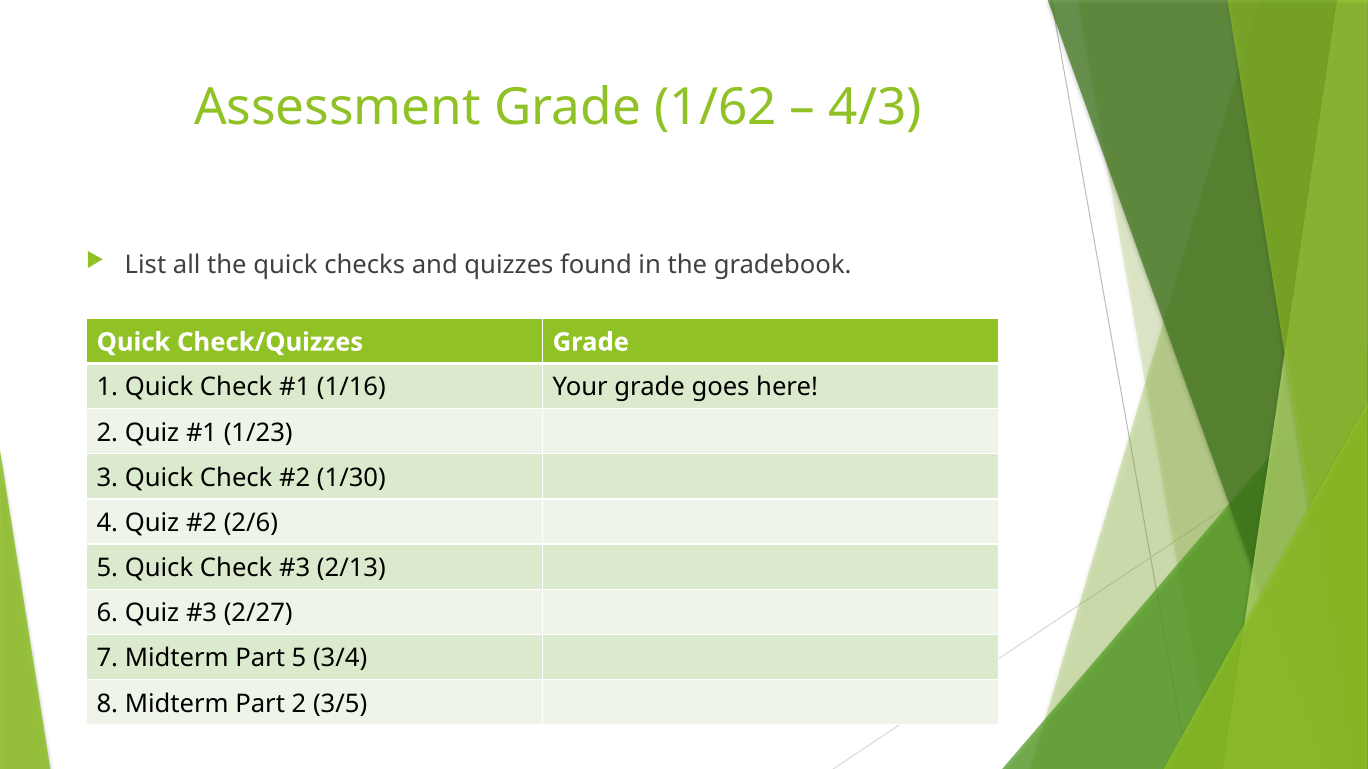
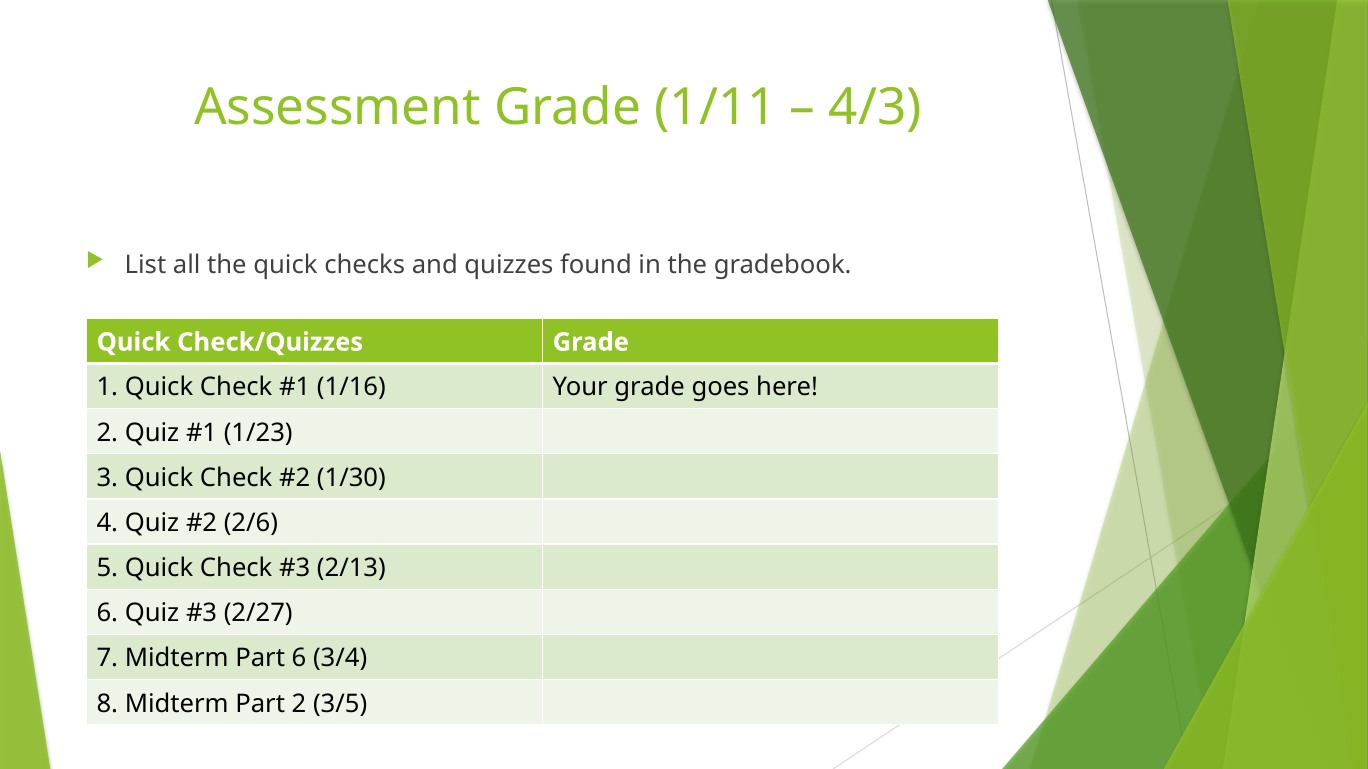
1/62: 1/62 -> 1/11
Part 5: 5 -> 6
